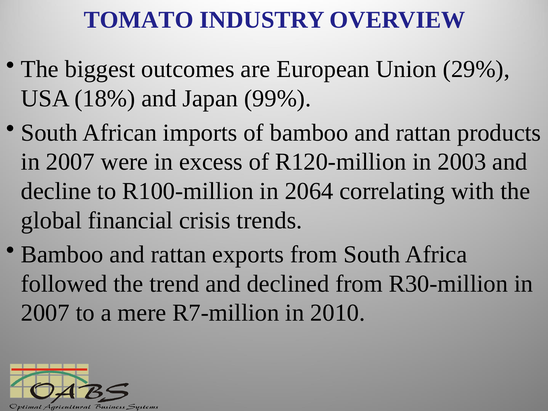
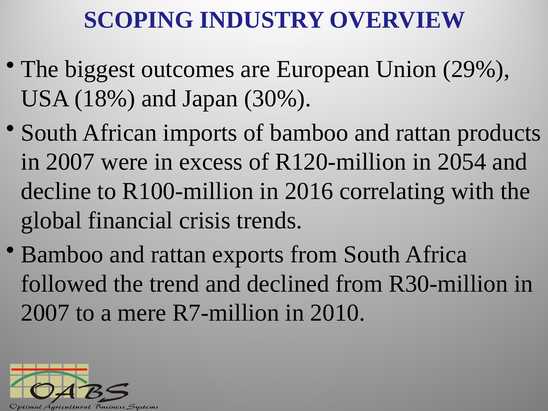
TOMATO: TOMATO -> SCOPING
99%: 99% -> 30%
2003: 2003 -> 2054
2064: 2064 -> 2016
